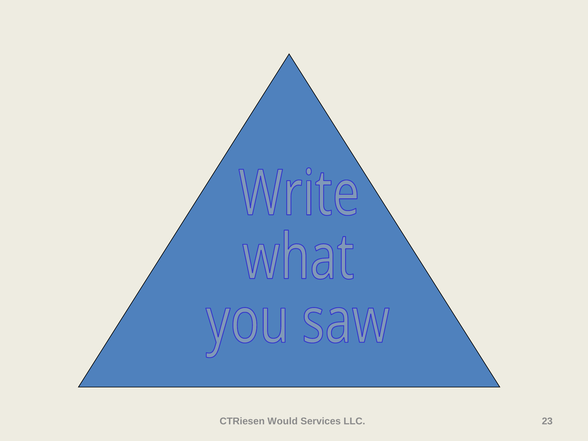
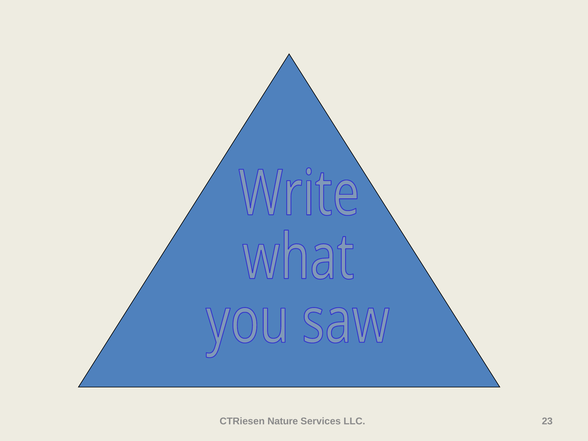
Would: Would -> Nature
